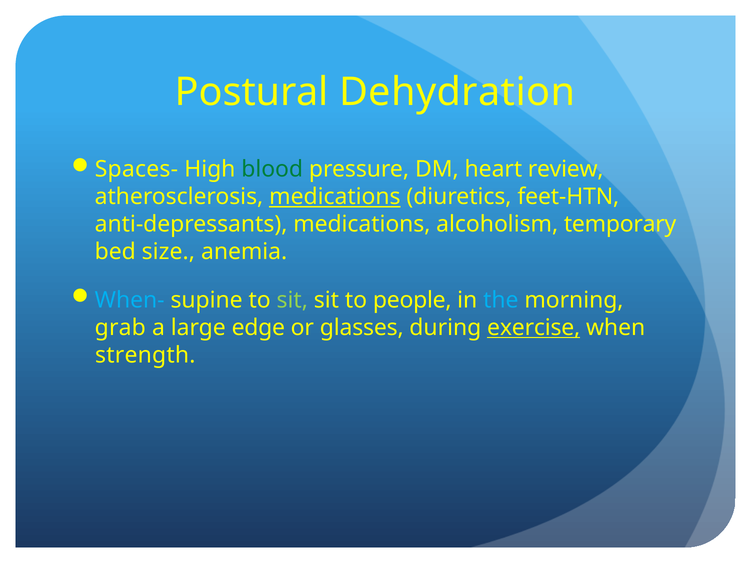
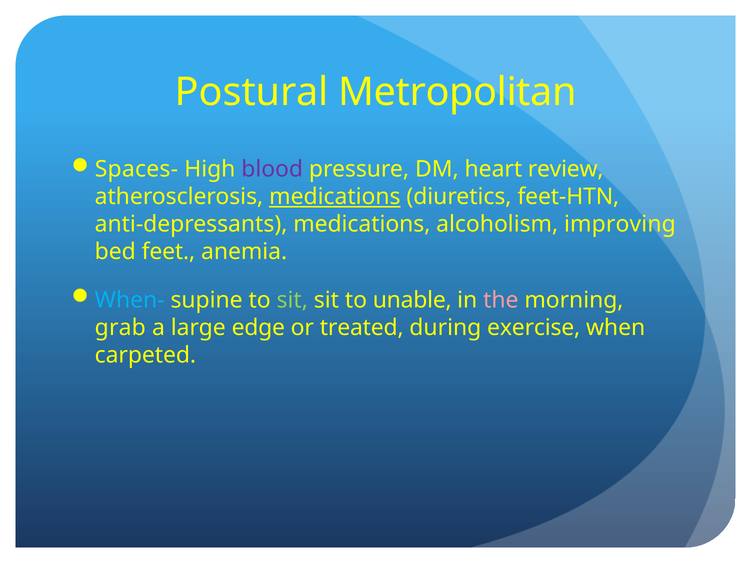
Dehydration: Dehydration -> Metropolitan
blood colour: green -> purple
temporary: temporary -> improving
size: size -> feet
people: people -> unable
the colour: light blue -> pink
glasses: glasses -> treated
exercise underline: present -> none
strength: strength -> carpeted
